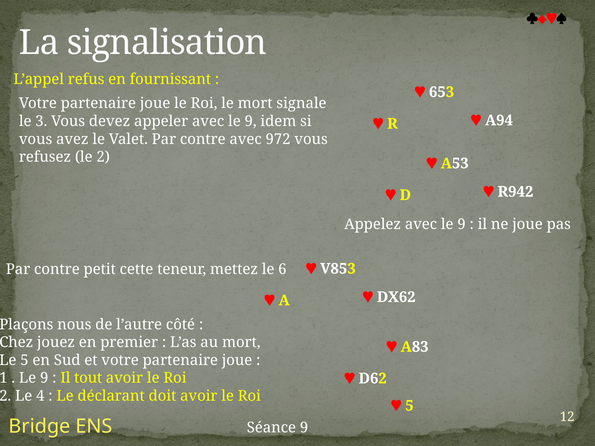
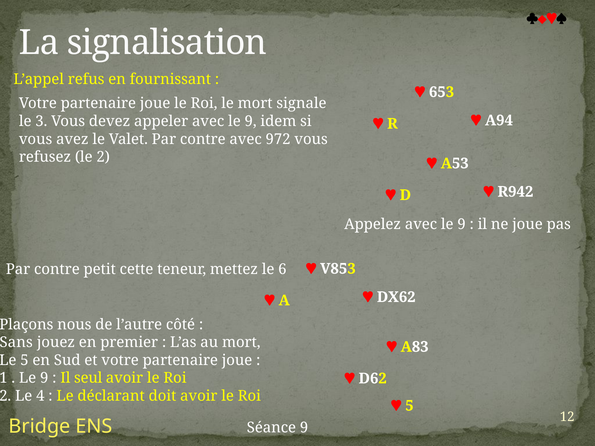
Chez: Chez -> Sans
tout: tout -> seul
